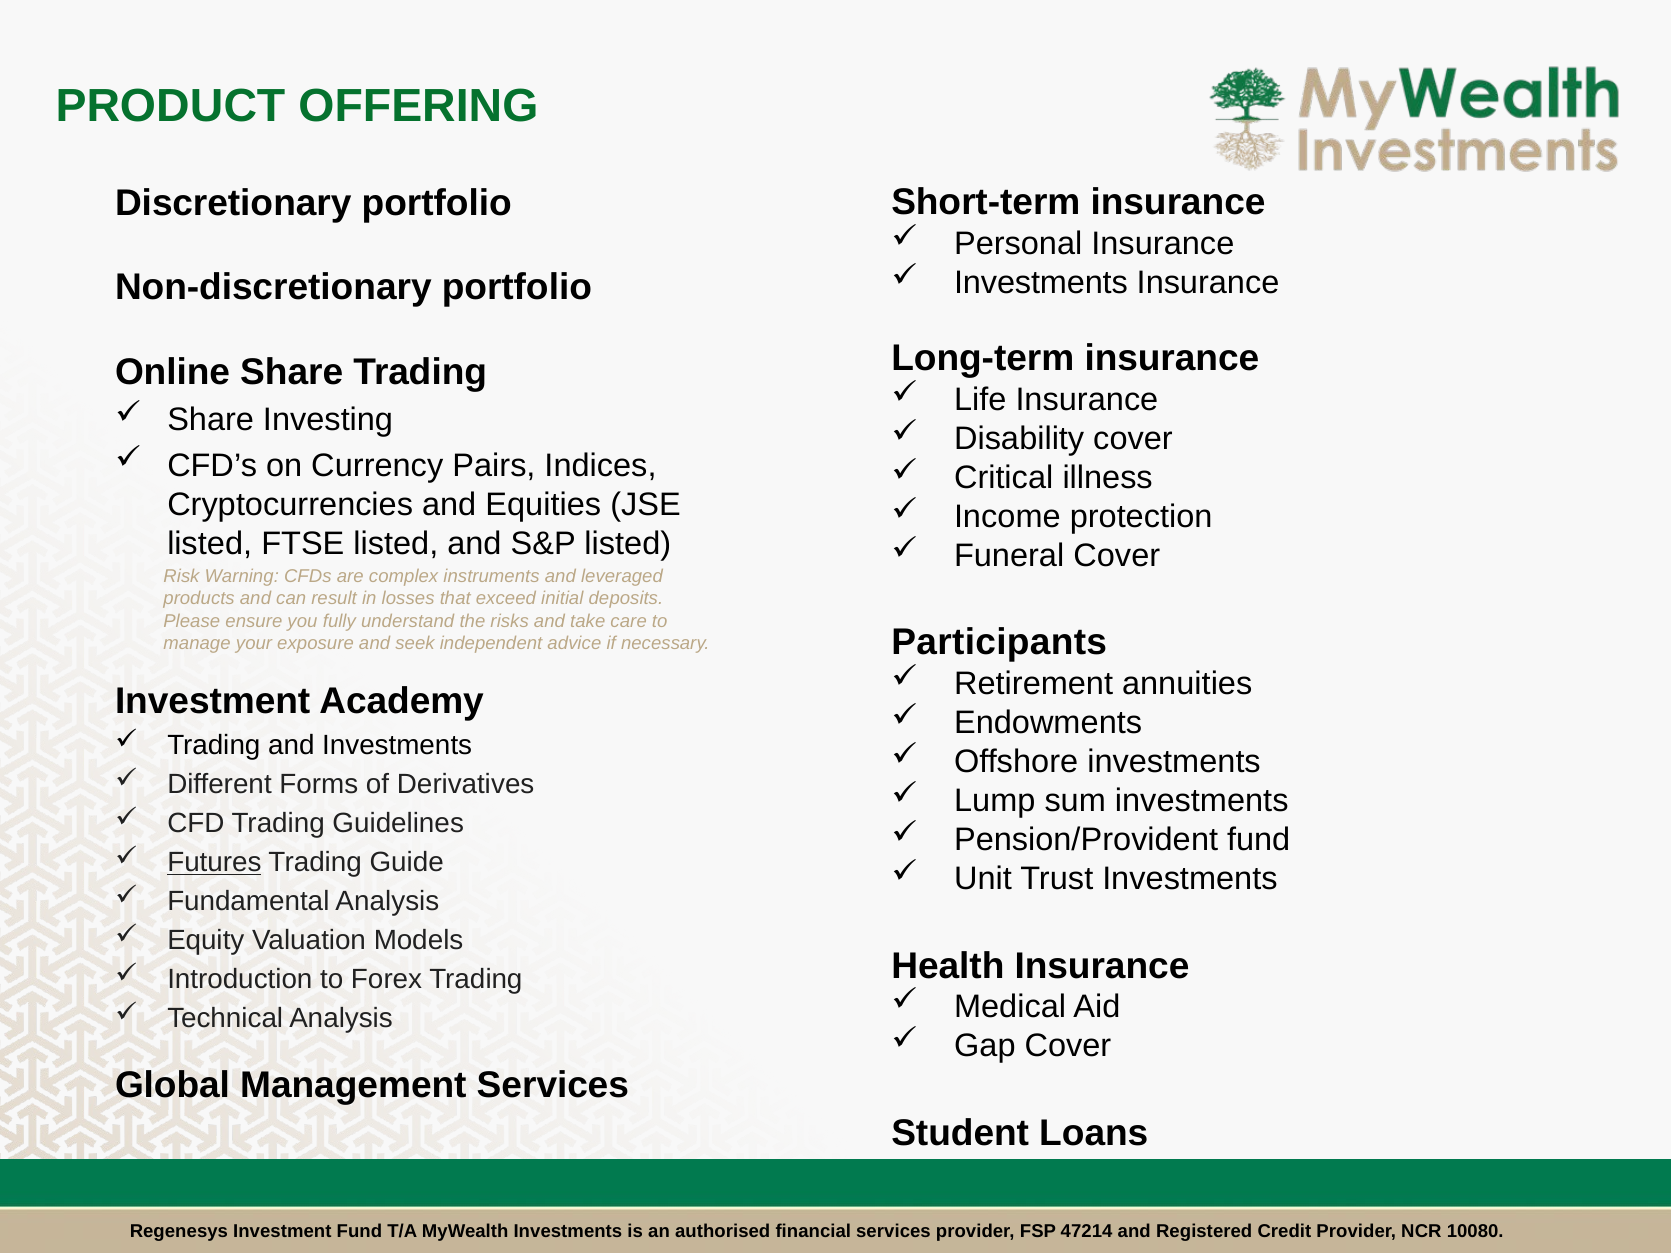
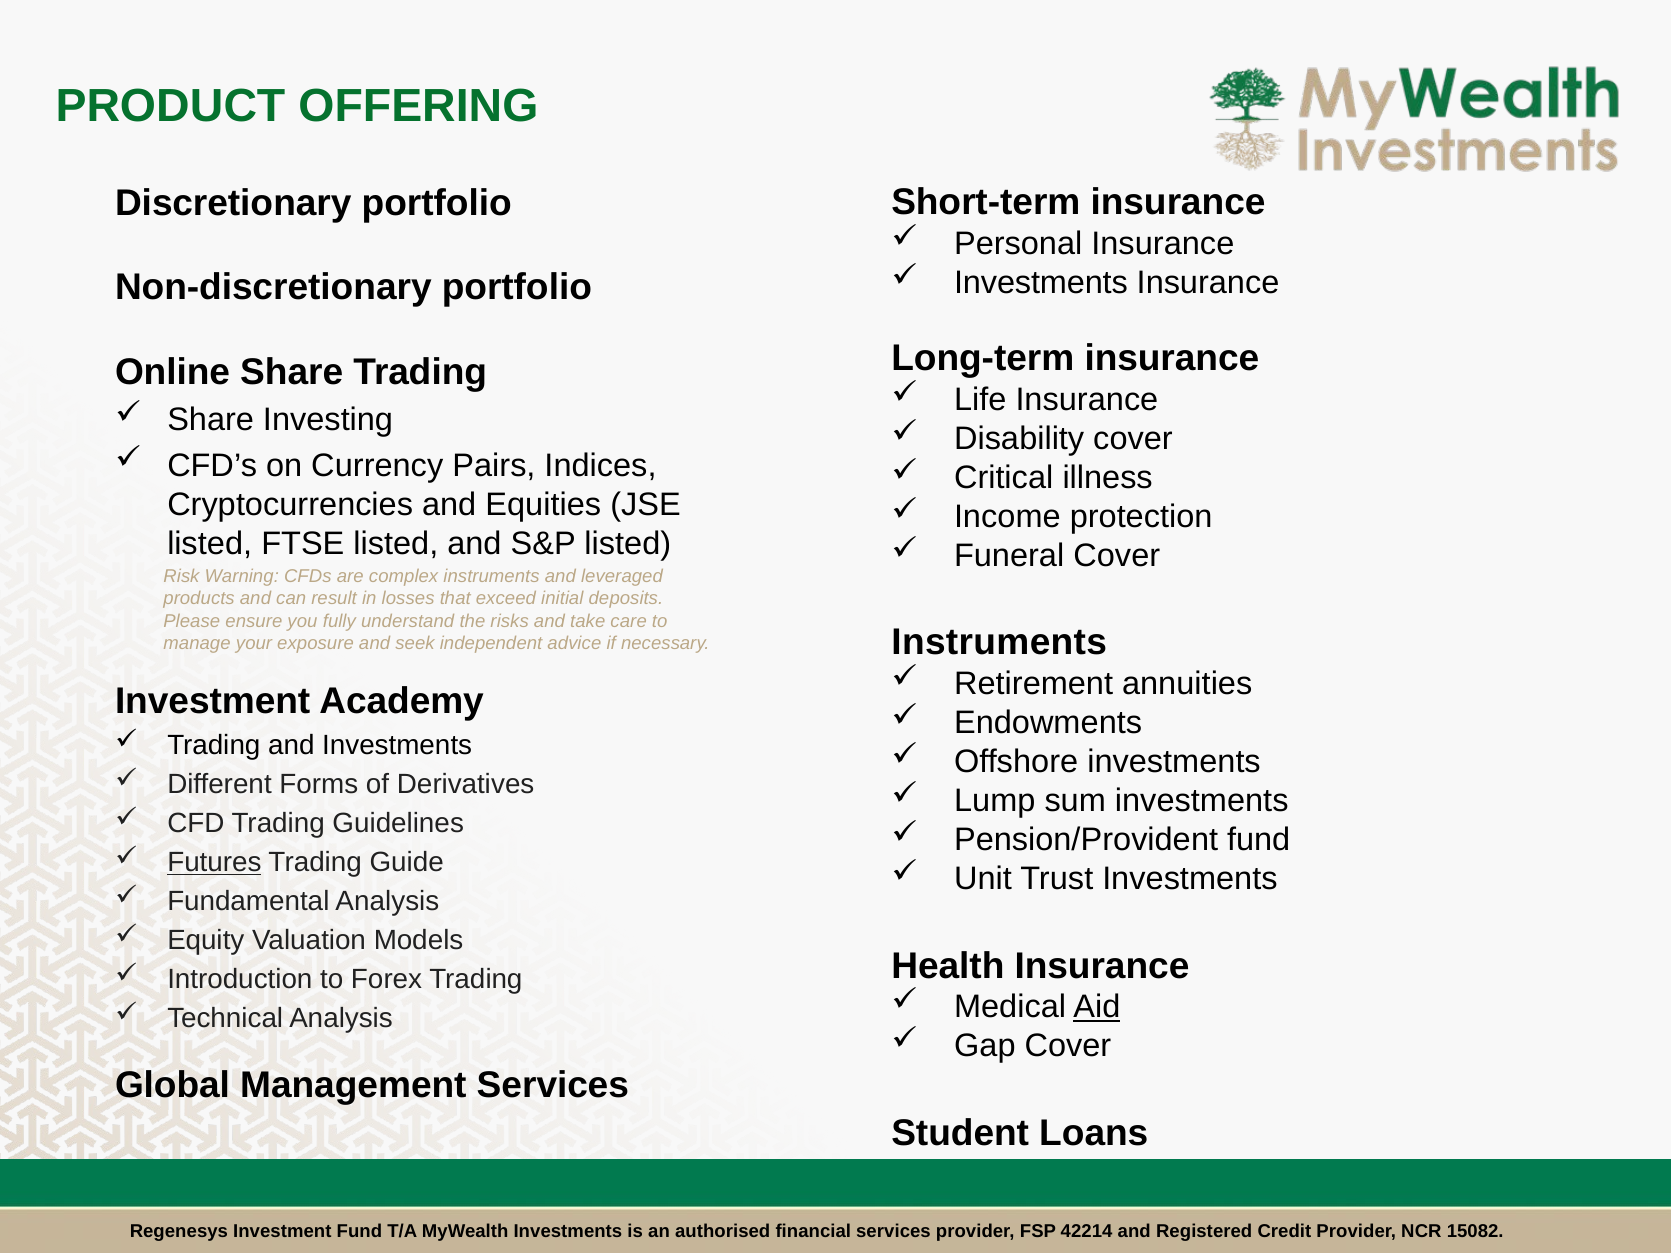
Participants at (999, 643): Participants -> Instruments
Aid underline: none -> present
47214: 47214 -> 42214
10080: 10080 -> 15082
